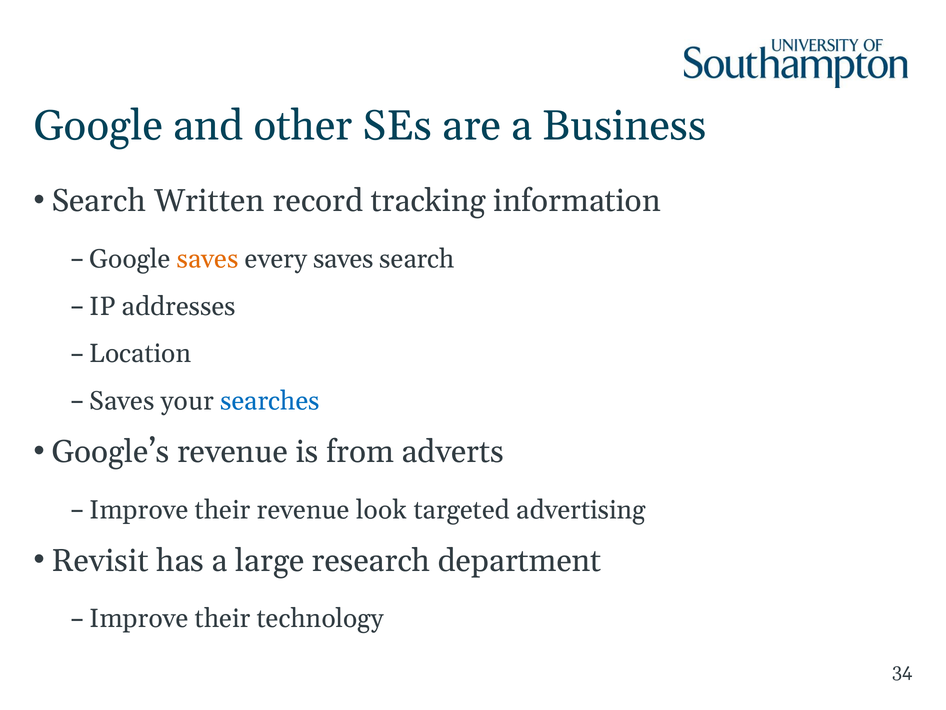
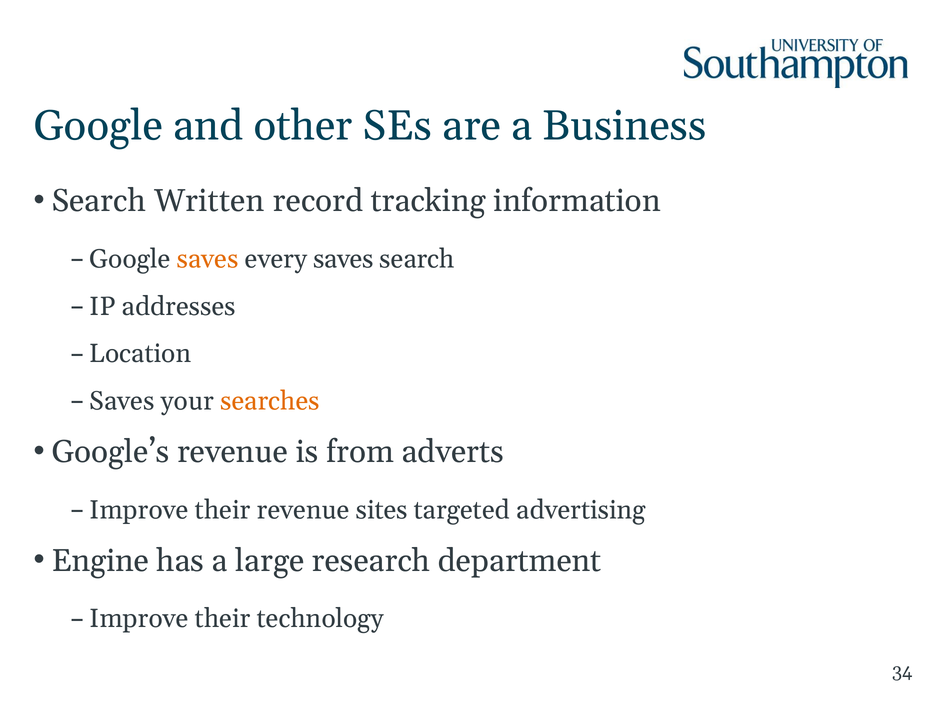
searches colour: blue -> orange
look: look -> sites
Revisit: Revisit -> Engine
